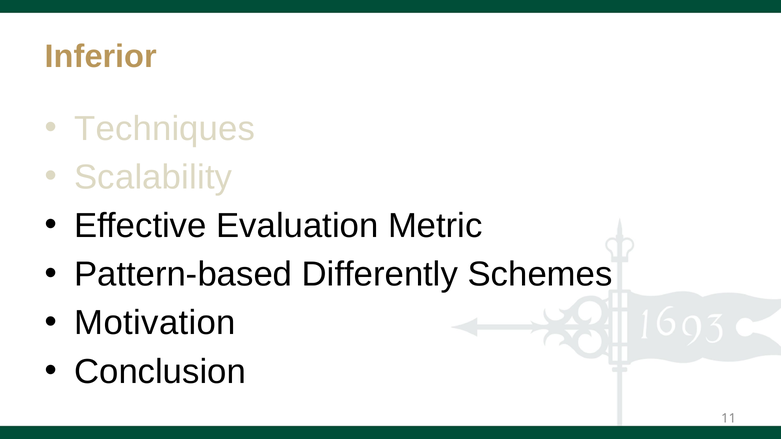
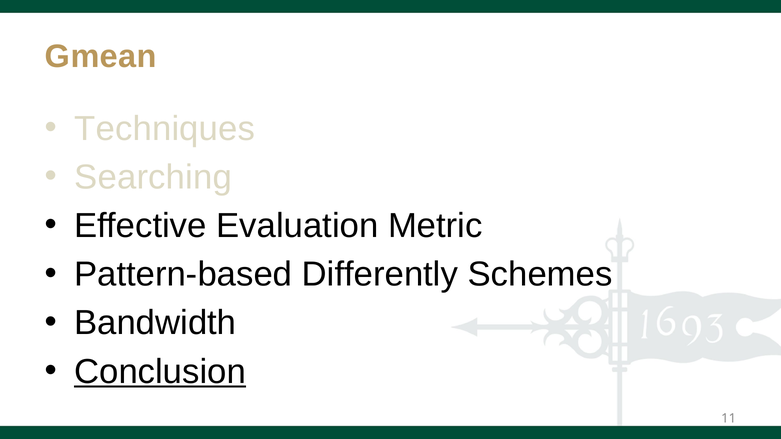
Inferior: Inferior -> Gmean
Scalability: Scalability -> Searching
Motivation: Motivation -> Bandwidth
Conclusion underline: none -> present
